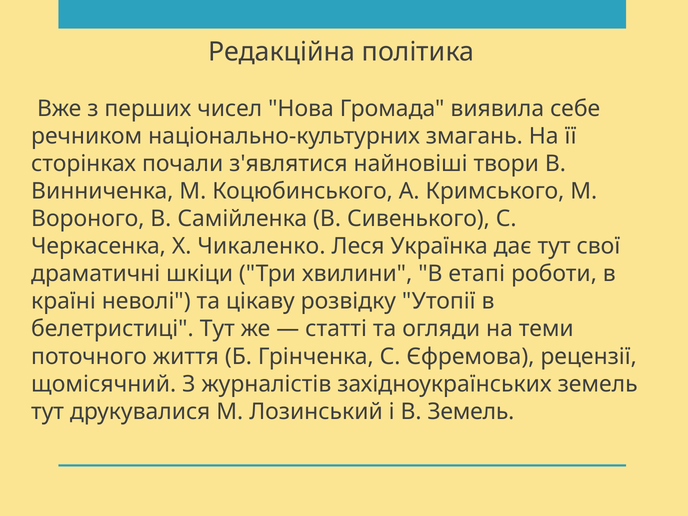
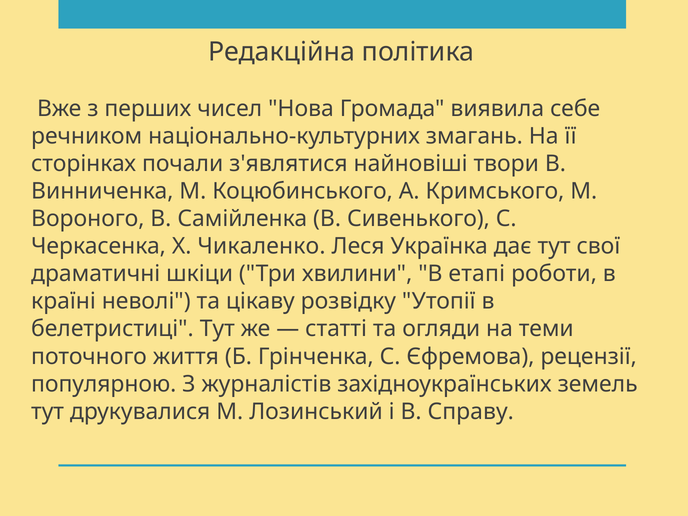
щомісячний: щомісячний -> популярною
В Земель: Земель -> Справу
